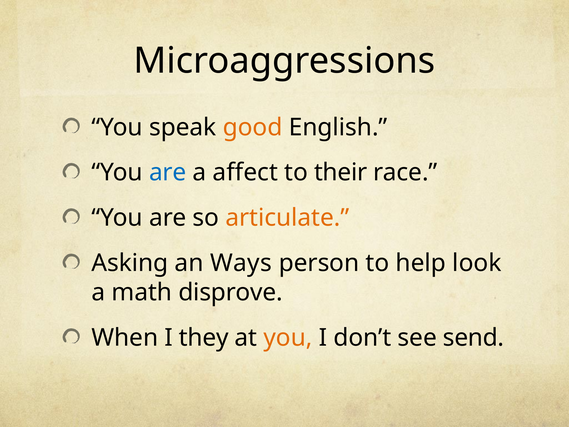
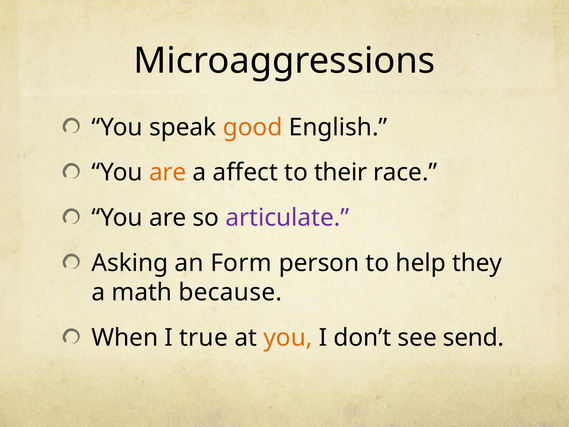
are at (168, 172) colour: blue -> orange
articulate colour: orange -> purple
Ways: Ways -> Form
look: look -> they
disprove: disprove -> because
they: they -> true
